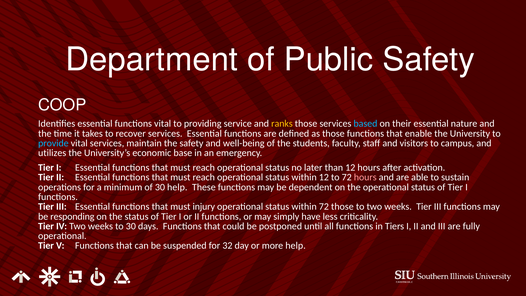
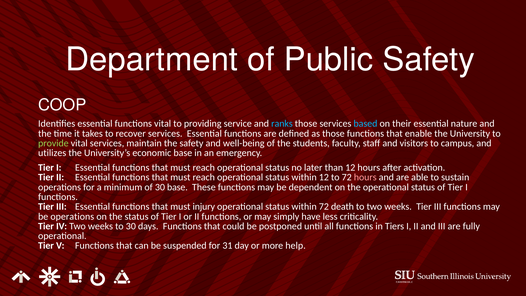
ranks colour: yellow -> light blue
provide colour: light blue -> light green
30 help: help -> base
72 those: those -> death
be responding: responding -> operations
32: 32 -> 31
